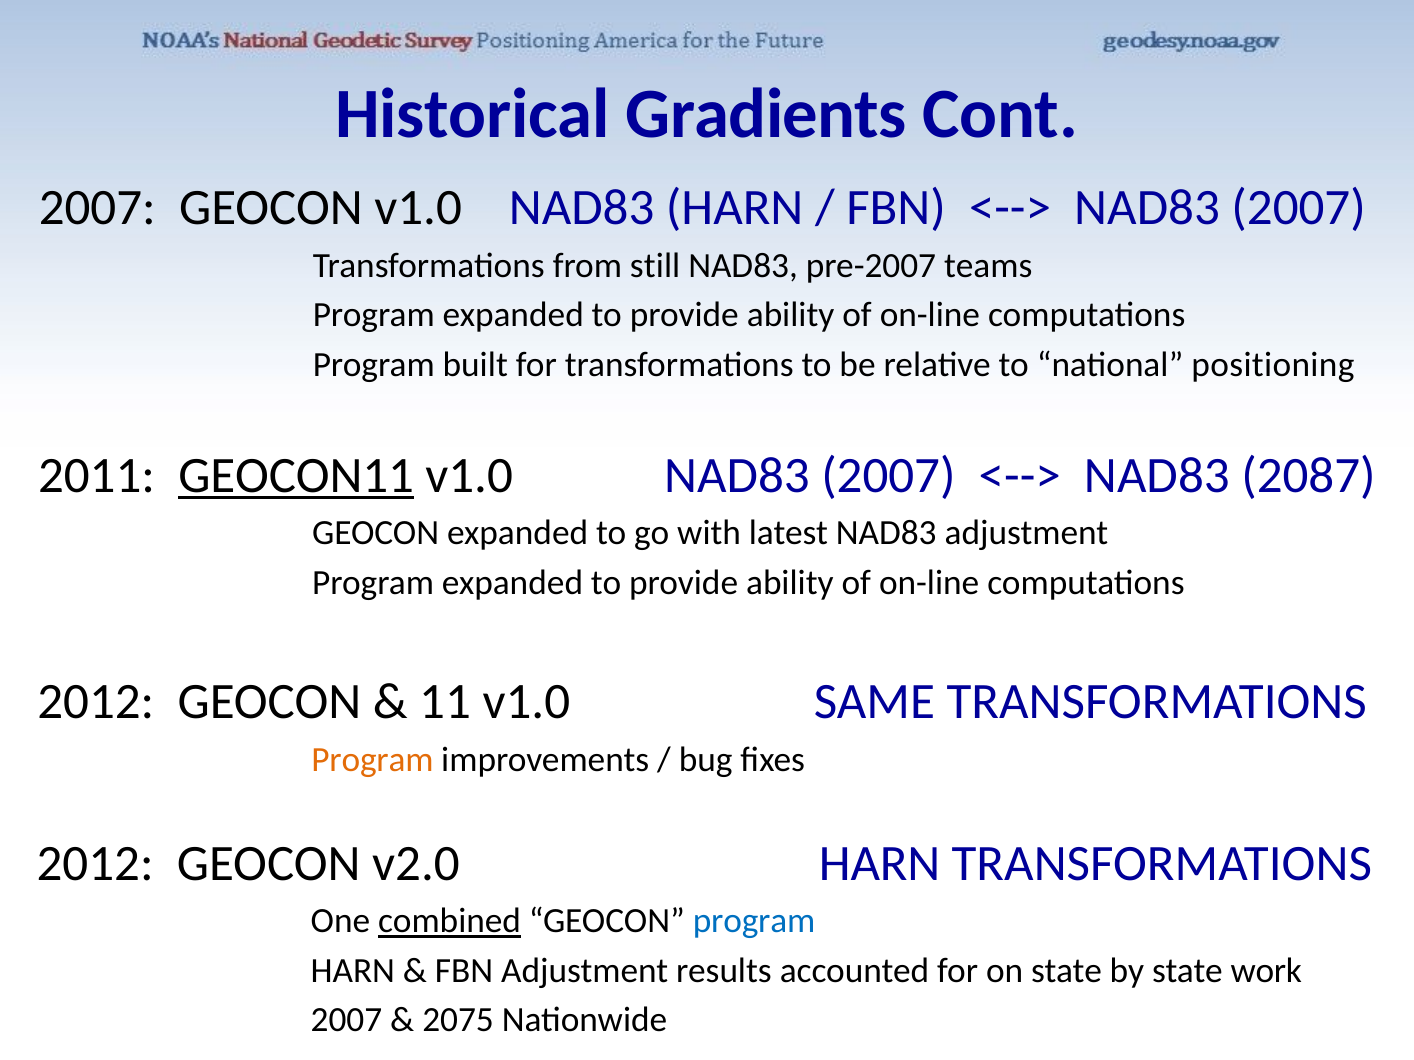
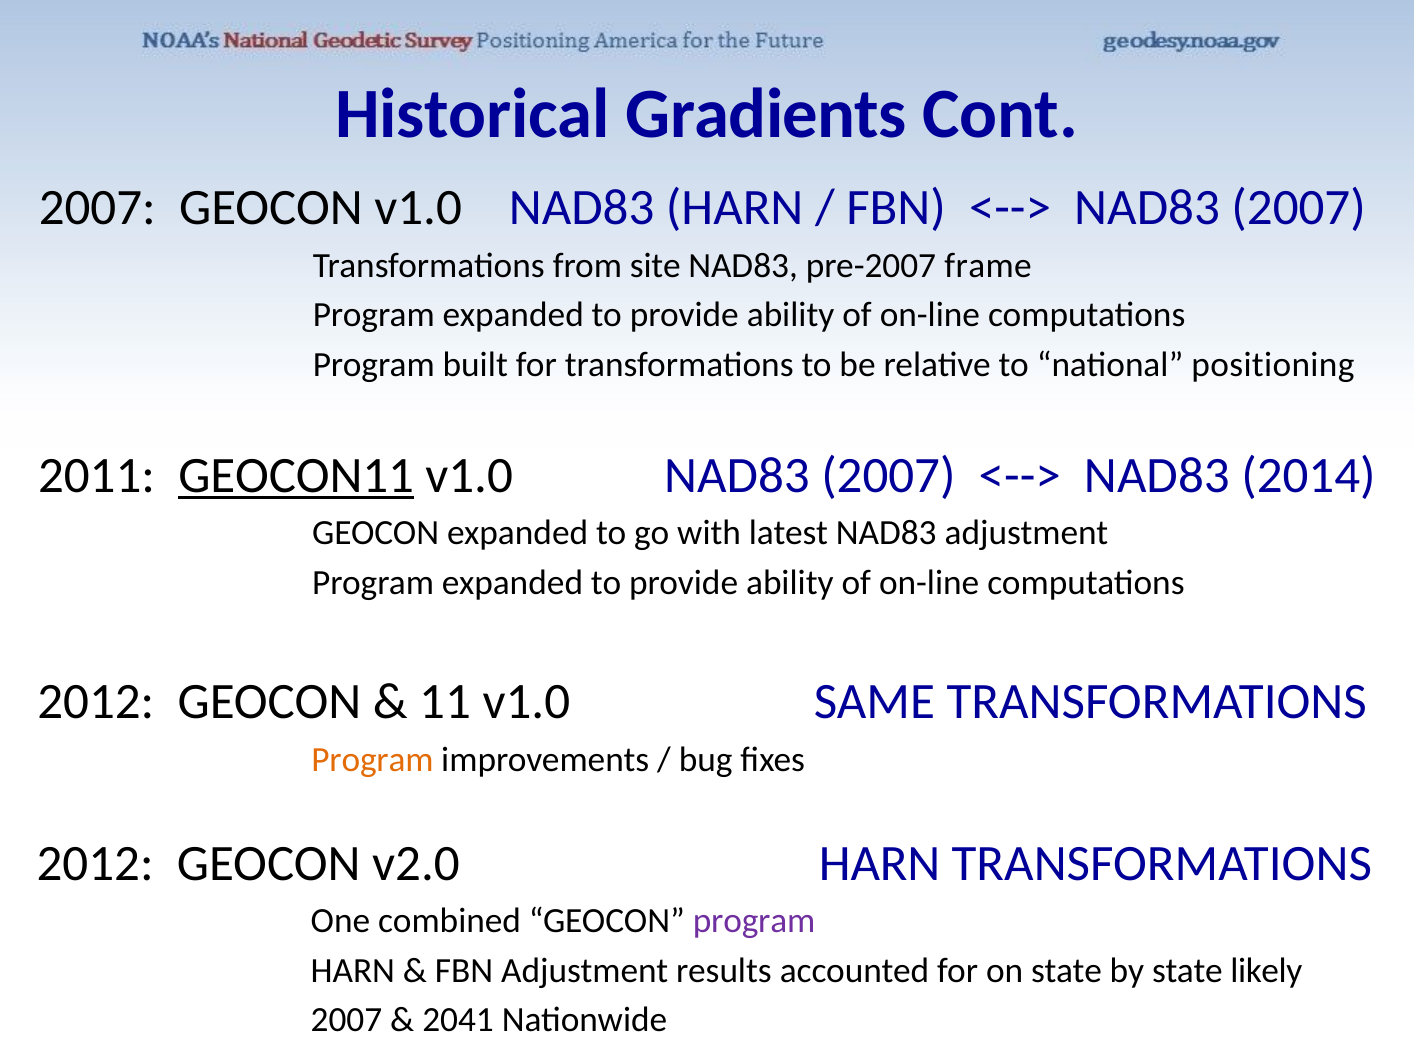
still: still -> site
teams: teams -> frame
2087: 2087 -> 2014
combined underline: present -> none
program at (754, 922) colour: blue -> purple
work: work -> likely
2075: 2075 -> 2041
